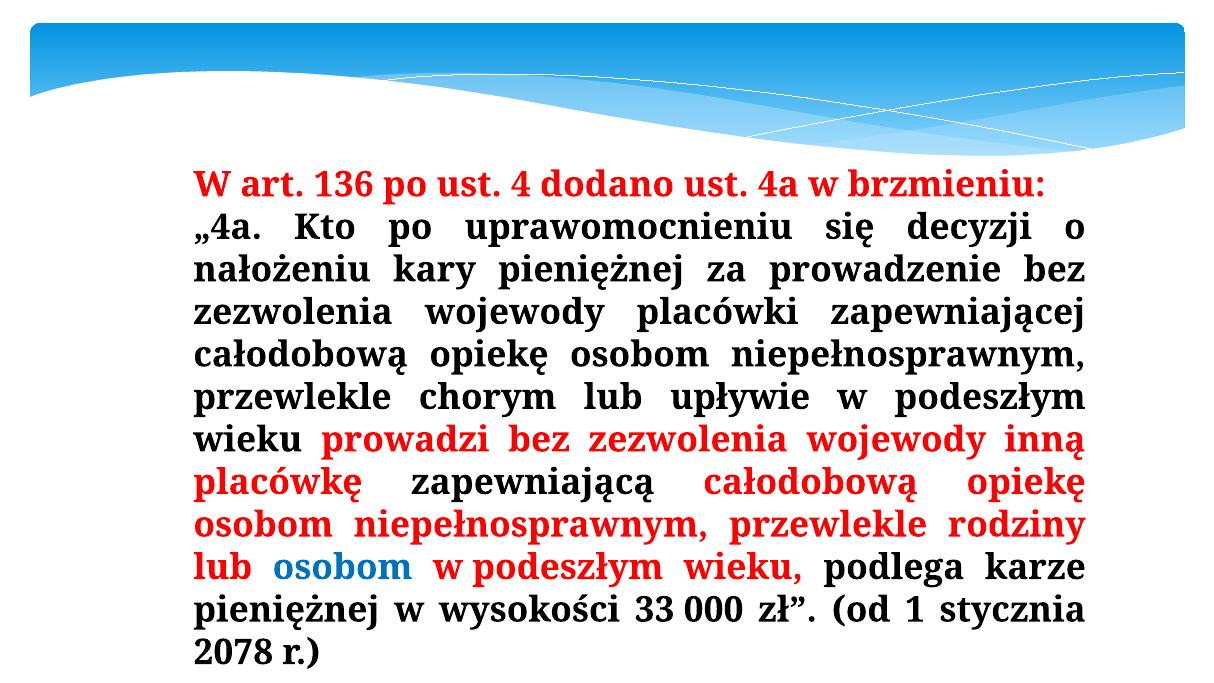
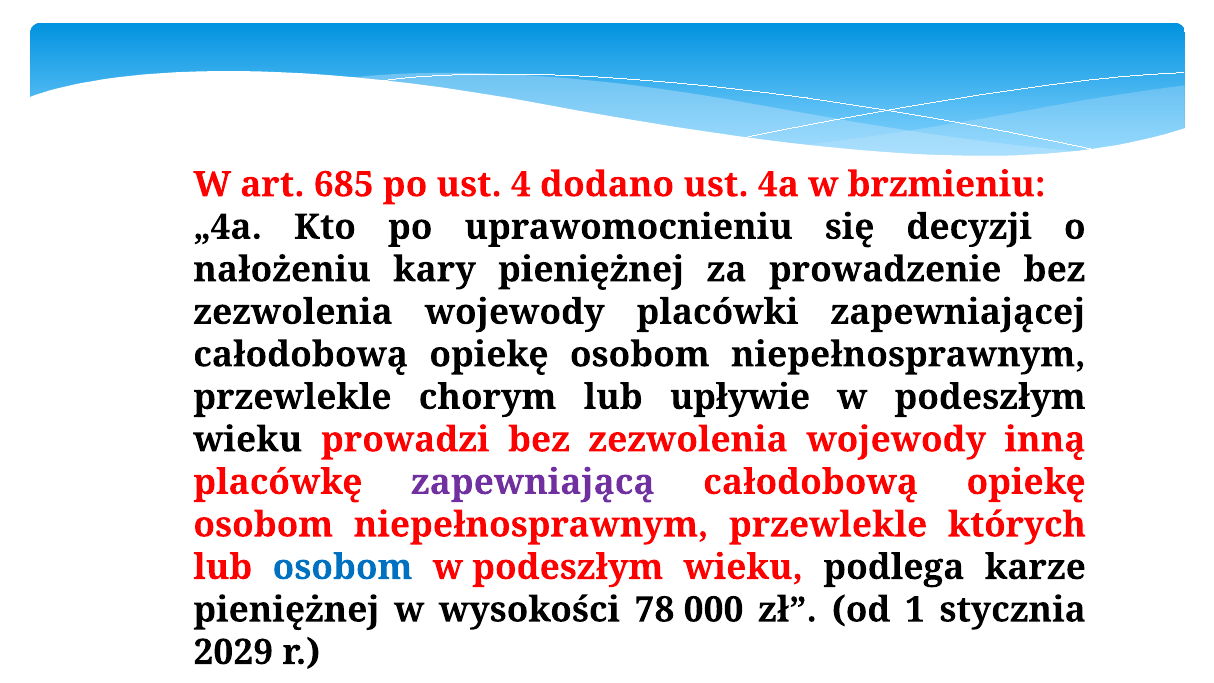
136: 136 -> 685
zapewniającą colour: black -> purple
rodziny: rodziny -> których
33: 33 -> 78
2078: 2078 -> 2029
